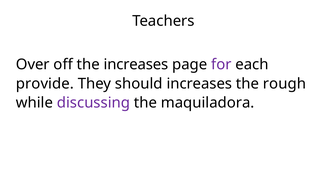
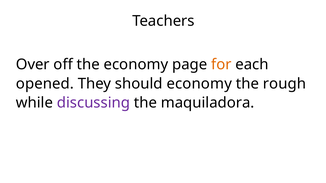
the increases: increases -> economy
for colour: purple -> orange
provide: provide -> opened
should increases: increases -> economy
